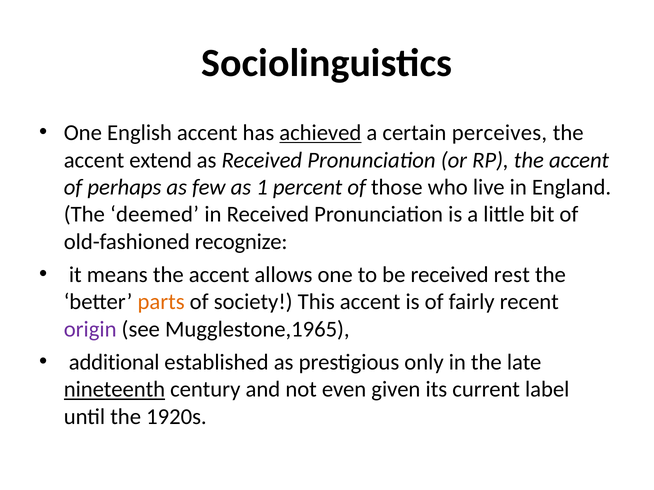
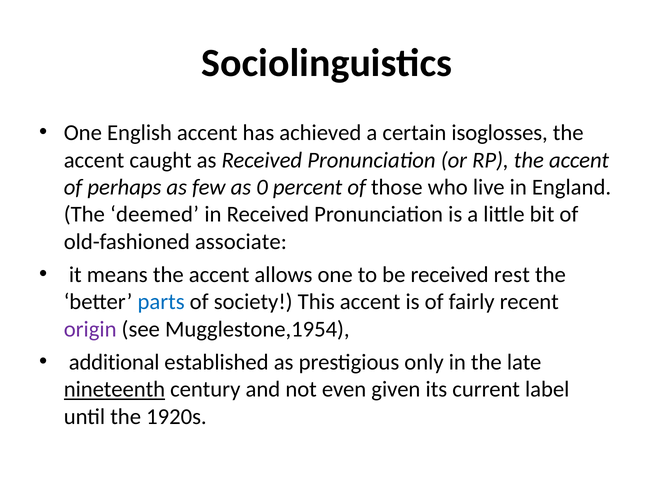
achieved underline: present -> none
perceives: perceives -> isoglosses
extend: extend -> caught
1: 1 -> 0
recognize: recognize -> associate
parts colour: orange -> blue
Mugglestone,1965: Mugglestone,1965 -> Mugglestone,1954
